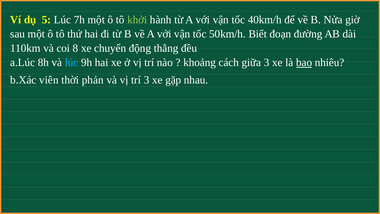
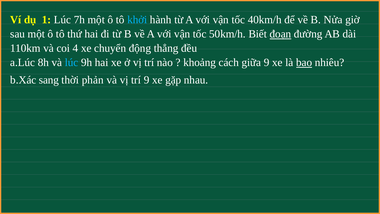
5: 5 -> 1
khởi colour: light green -> light blue
đoạn underline: none -> present
8: 8 -> 4
giữa 3: 3 -> 9
viên: viên -> sang
trí 3: 3 -> 9
